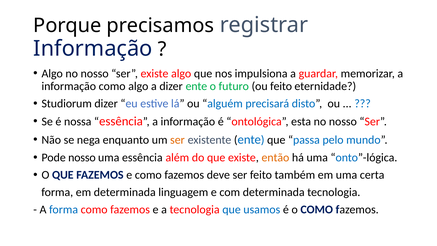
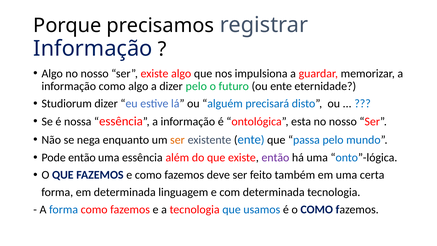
dizer ente: ente -> pelo
ou feito: feito -> ente
Pode nosso: nosso -> então
então at (275, 157) colour: orange -> purple
